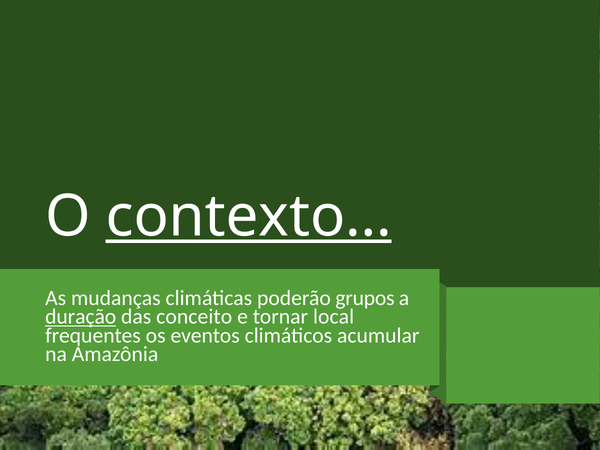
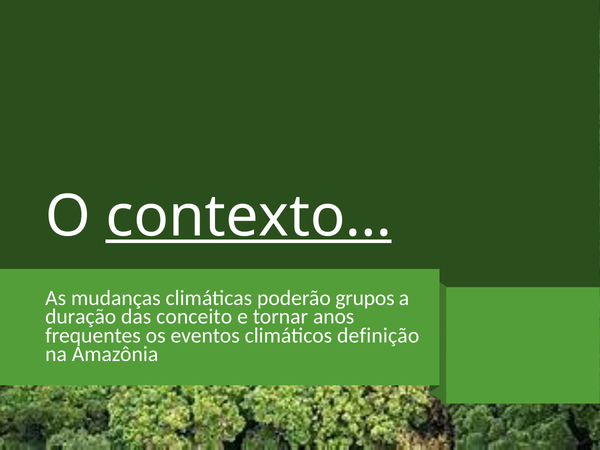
duração underline: present -> none
local: local -> anos
acumular: acumular -> definição
